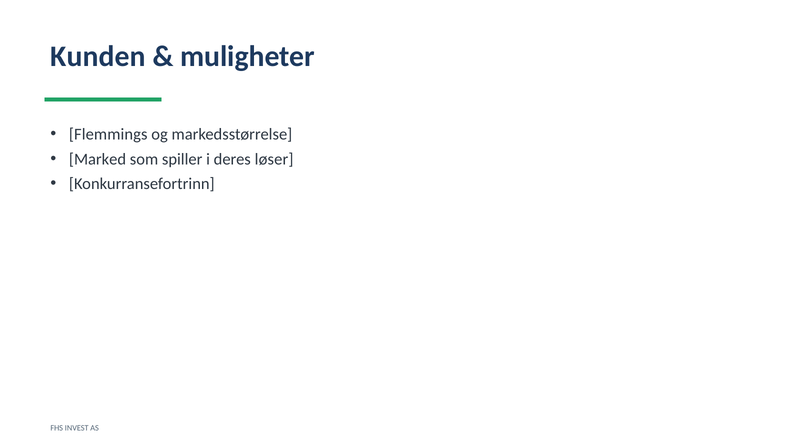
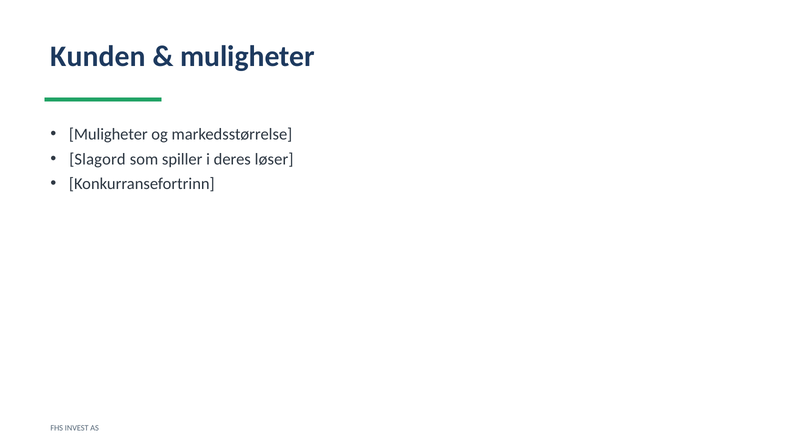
Flemmings at (108, 134): Flemmings -> Muligheter
Marked: Marked -> Slagord
